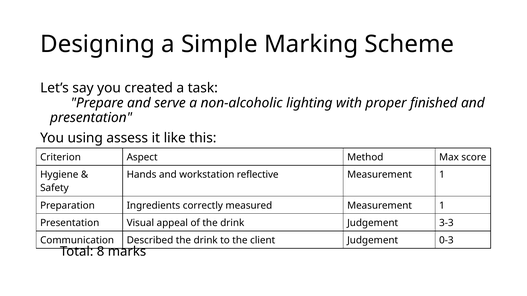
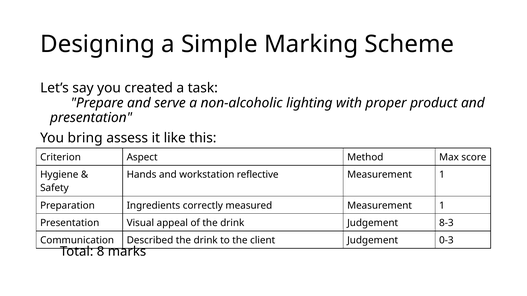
finished: finished -> product
using: using -> bring
3-3: 3-3 -> 8-3
